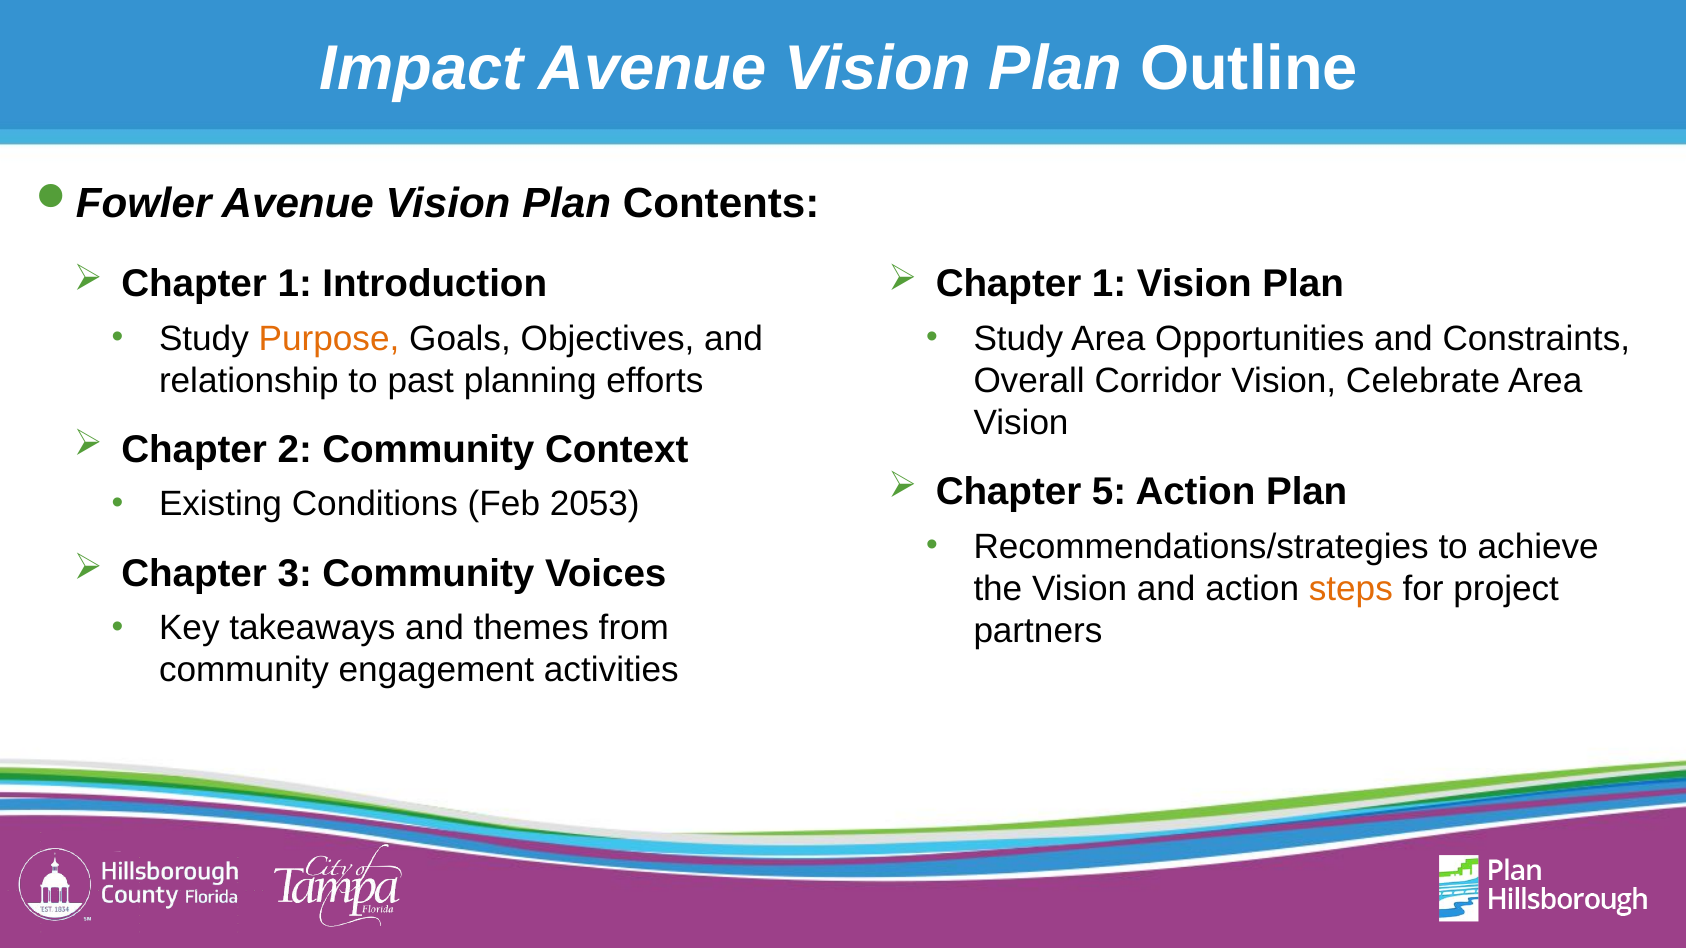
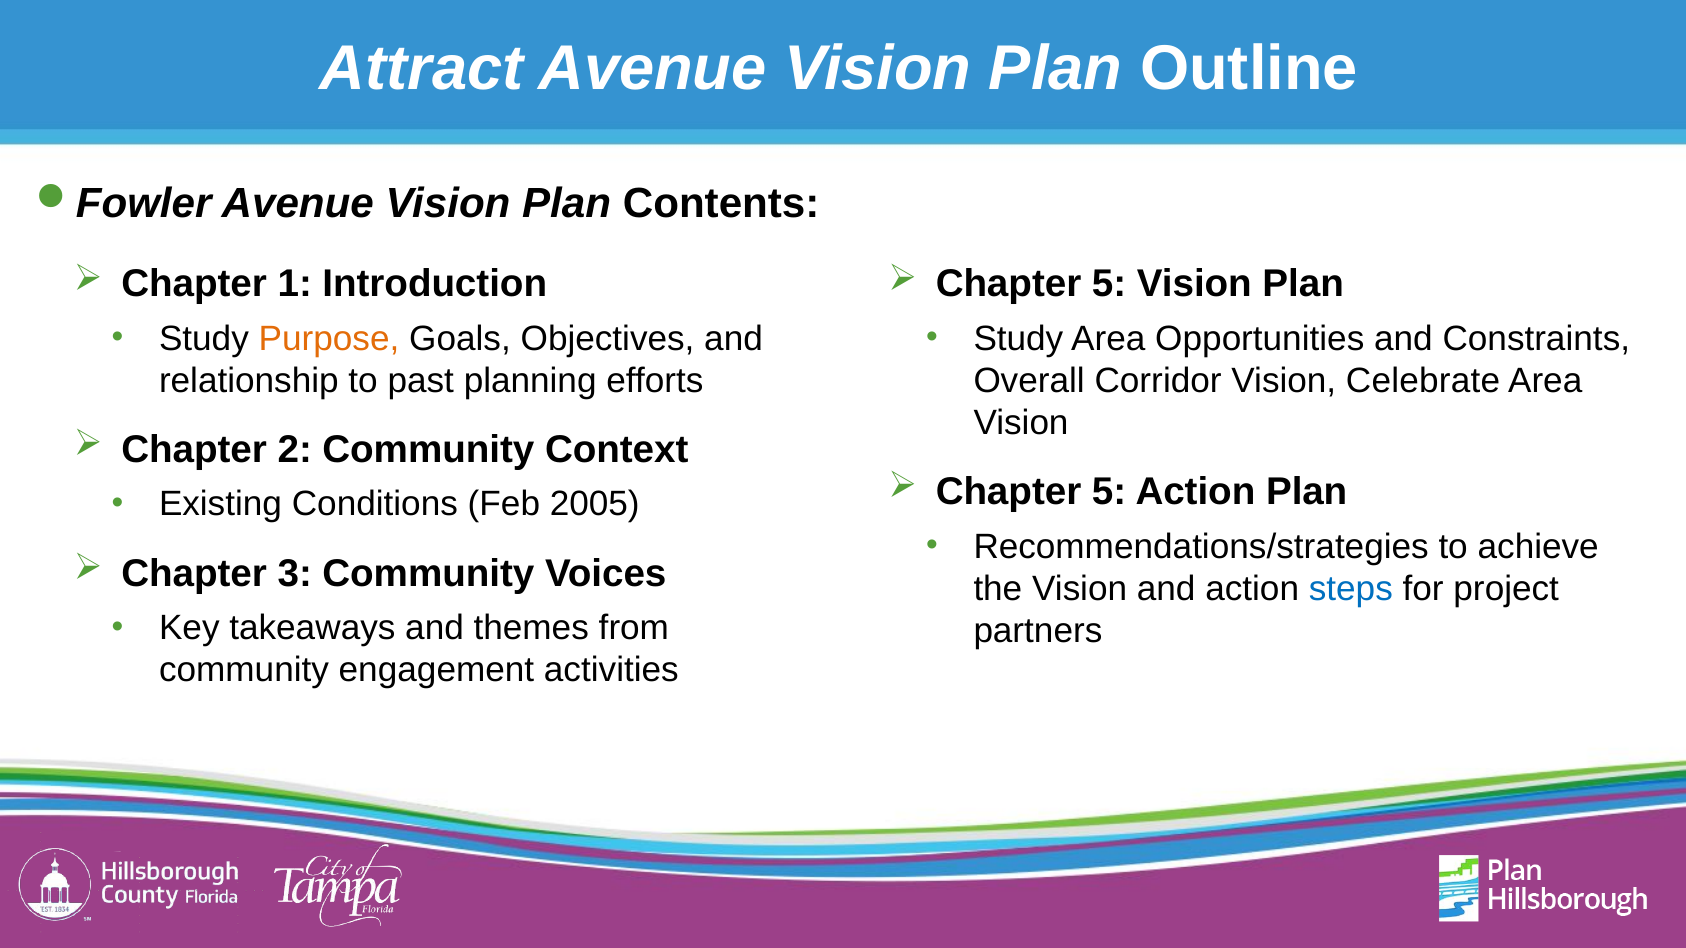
Impact: Impact -> Attract
1 at (1109, 284): 1 -> 5
2053: 2053 -> 2005
steps colour: orange -> blue
